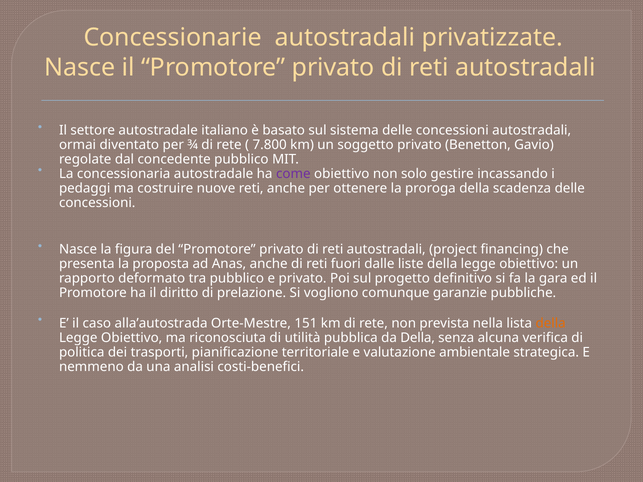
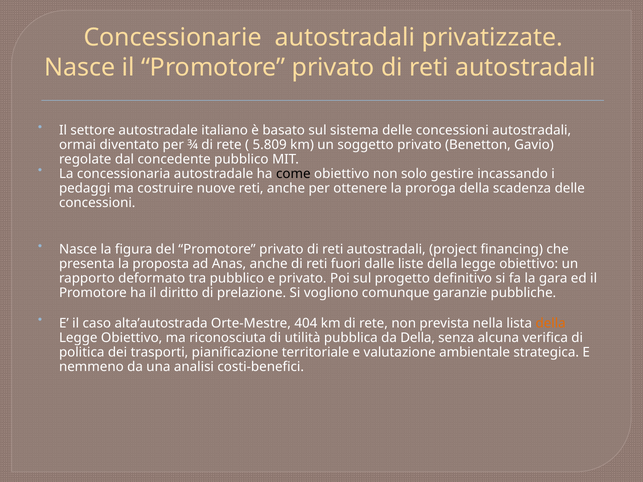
7.800: 7.800 -> 5.809
come colour: purple -> black
alla’autostrada: alla’autostrada -> alta’autostrada
151: 151 -> 404
